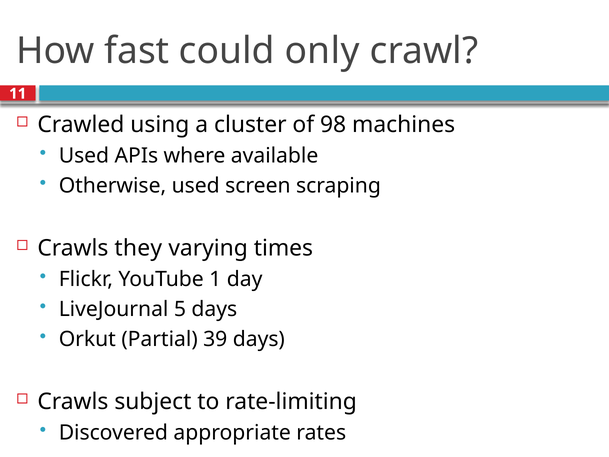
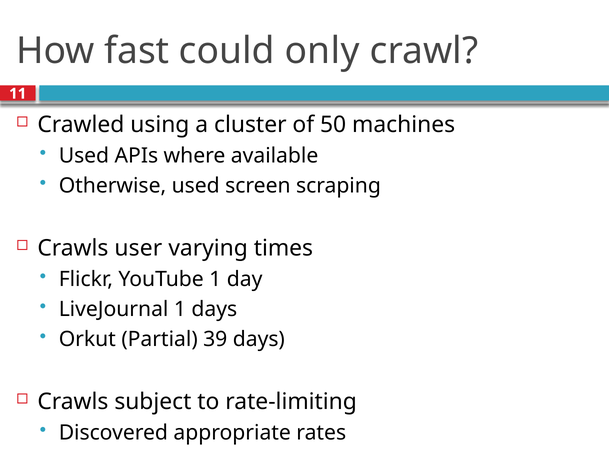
98: 98 -> 50
they: they -> user
LiveJournal 5: 5 -> 1
